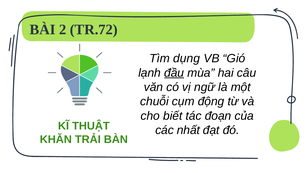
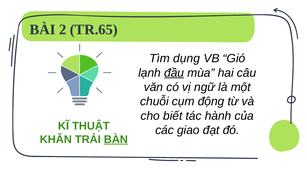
TR.72: TR.72 -> TR.65
đoạn: đoạn -> hành
nhất: nhất -> giao
BÀN underline: none -> present
